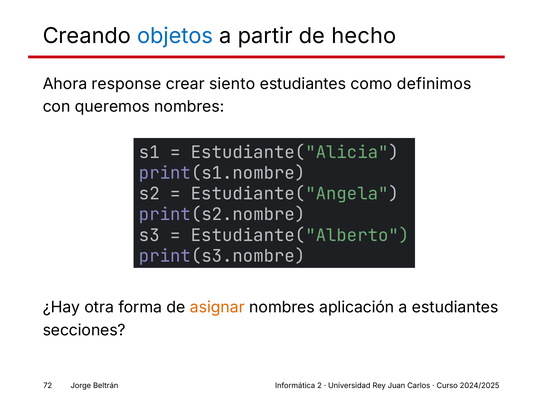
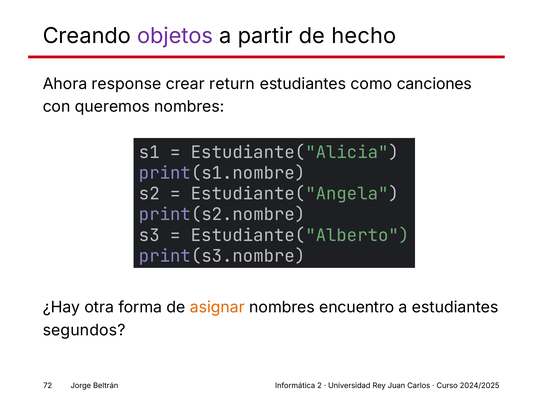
objetos colour: blue -> purple
siento: siento -> return
definimos: definimos -> canciones
aplicación: aplicación -> encuentro
secciones: secciones -> segundos
